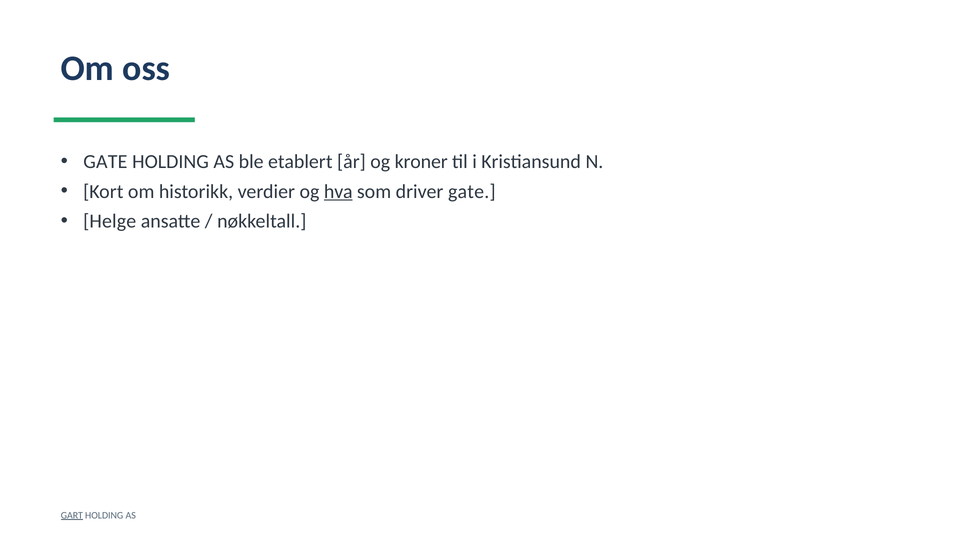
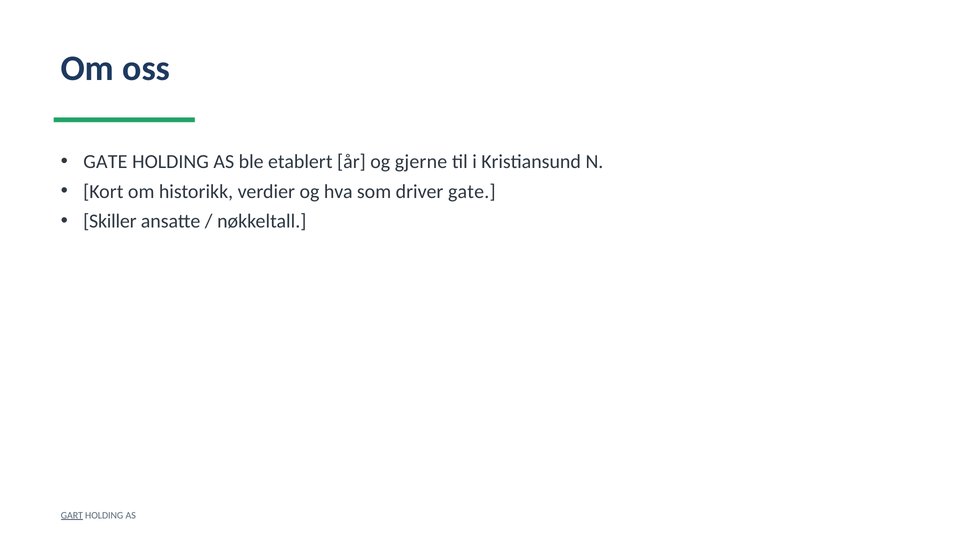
kroner: kroner -> gjerne
hva underline: present -> none
Helge: Helge -> Skiller
